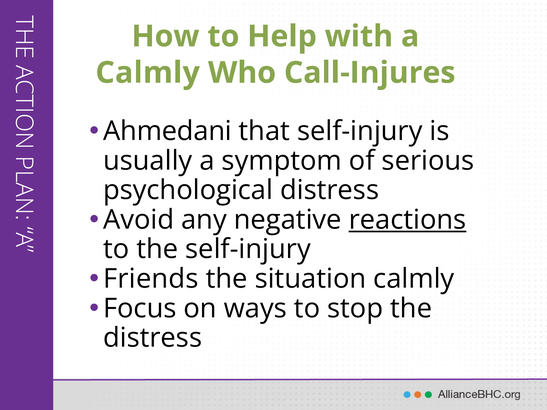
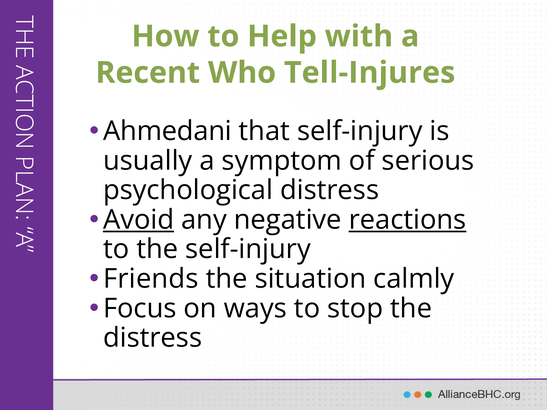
Calmly at (148, 73): Calmly -> Recent
Call-Injures: Call-Injures -> Tell-Injures
Avoid underline: none -> present
